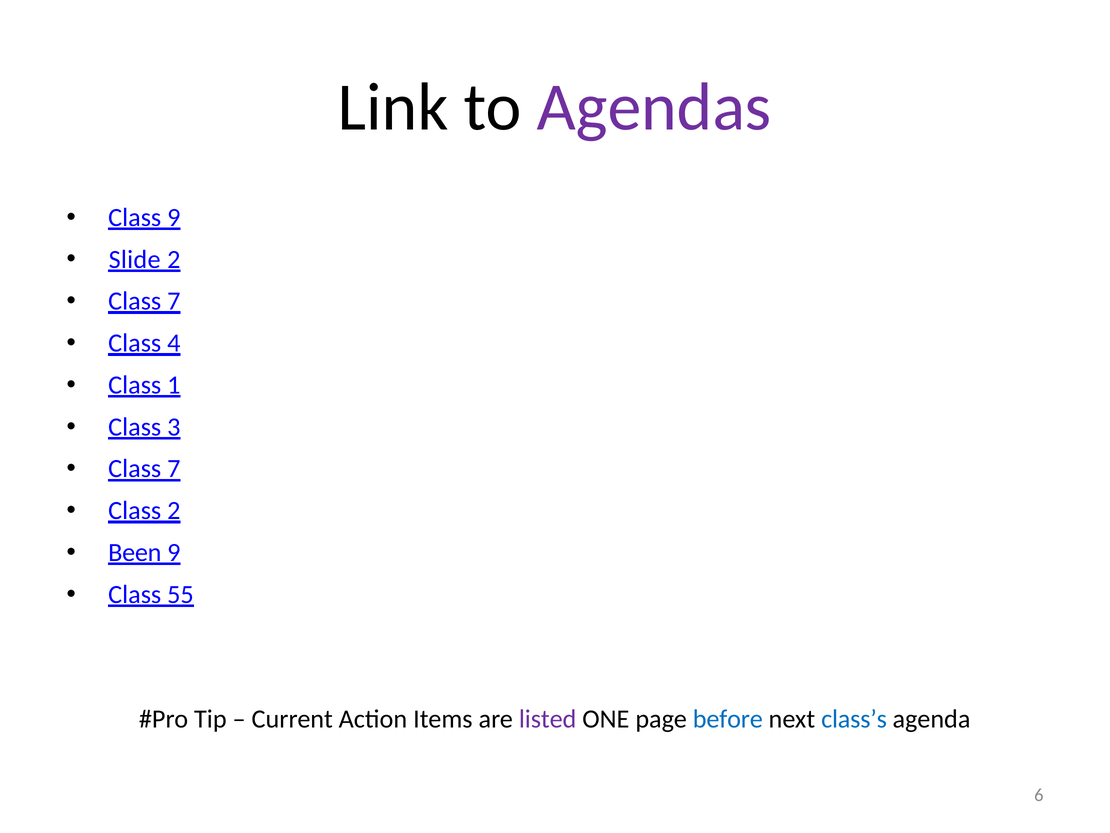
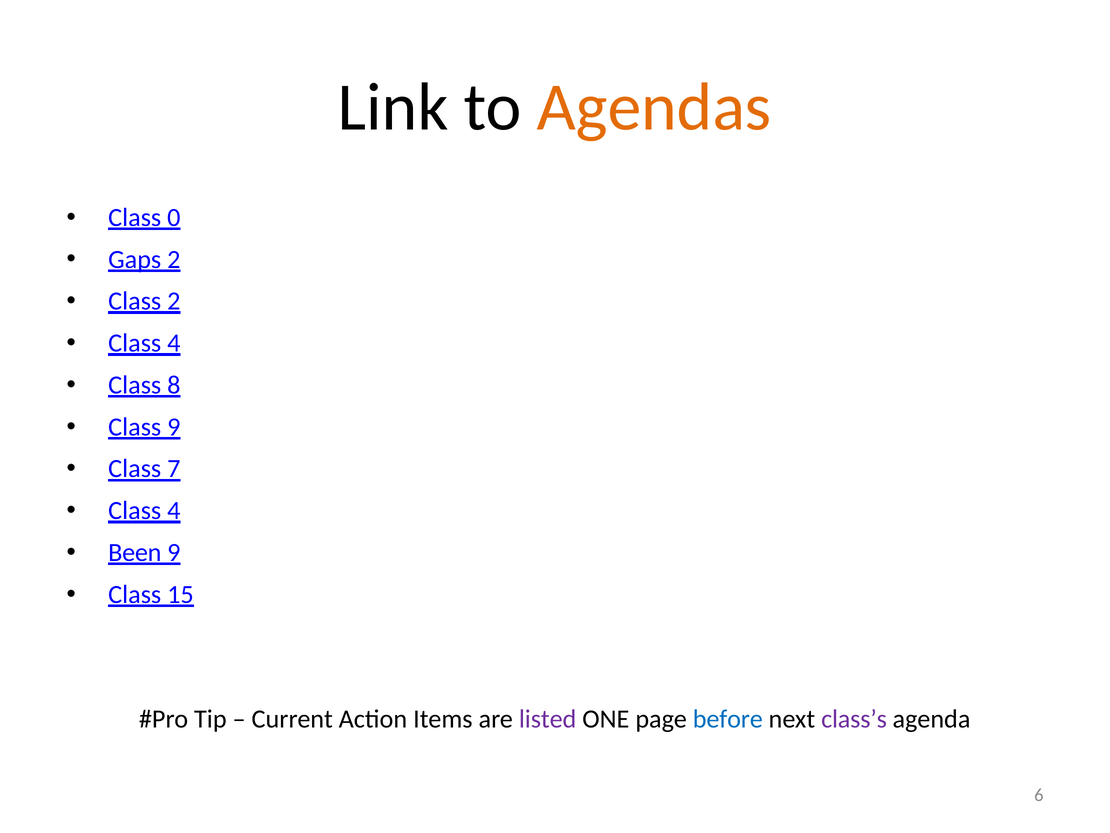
Agendas colour: purple -> orange
Class 9: 9 -> 0
Slide: Slide -> Gaps
7 at (174, 301): 7 -> 2
1: 1 -> 8
Class 3: 3 -> 9
2 at (174, 510): 2 -> 4
55: 55 -> 15
class’s colour: blue -> purple
